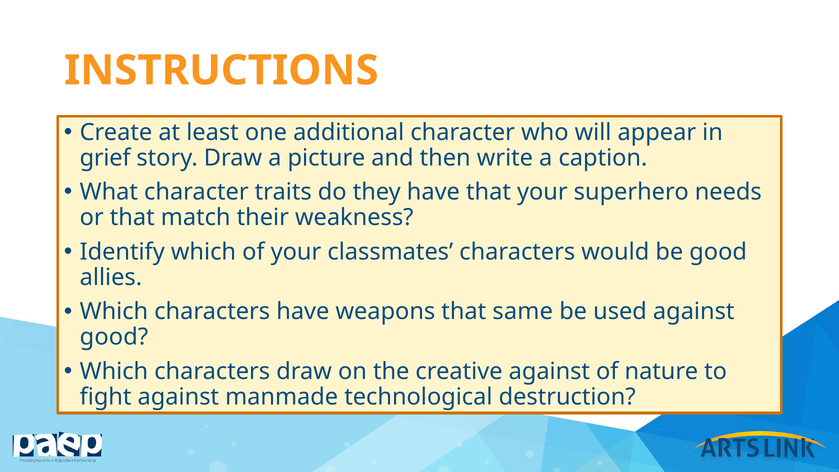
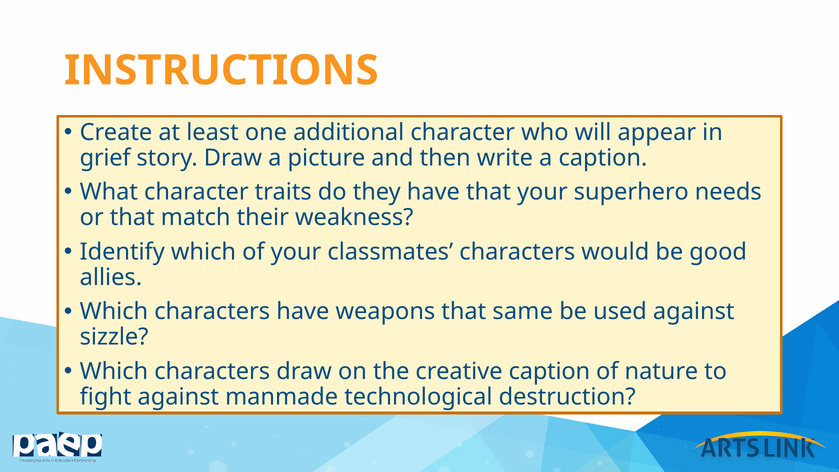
good at (114, 337): good -> sizzle
creative against: against -> caption
